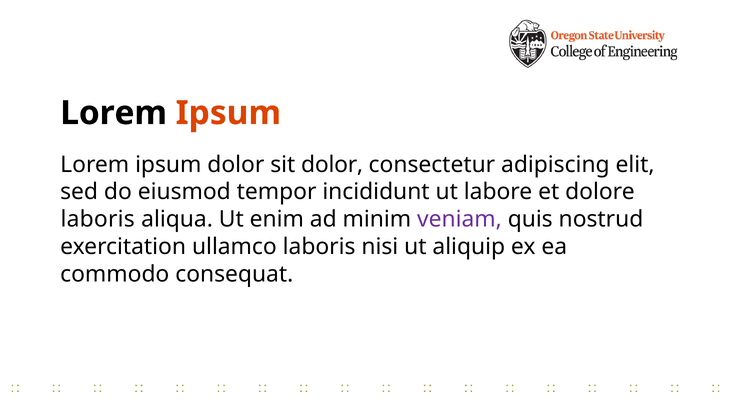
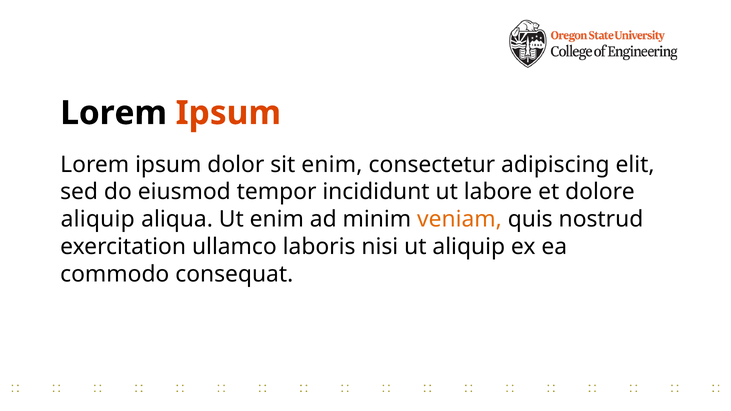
sit dolor: dolor -> enim
laboris at (98, 219): laboris -> aliquip
veniam colour: purple -> orange
